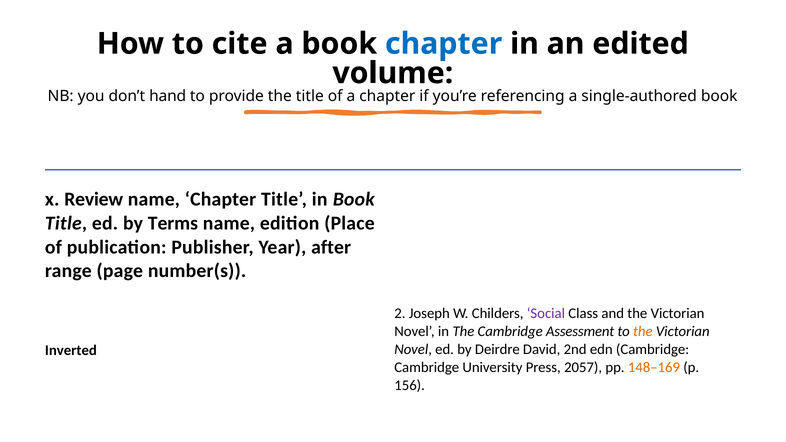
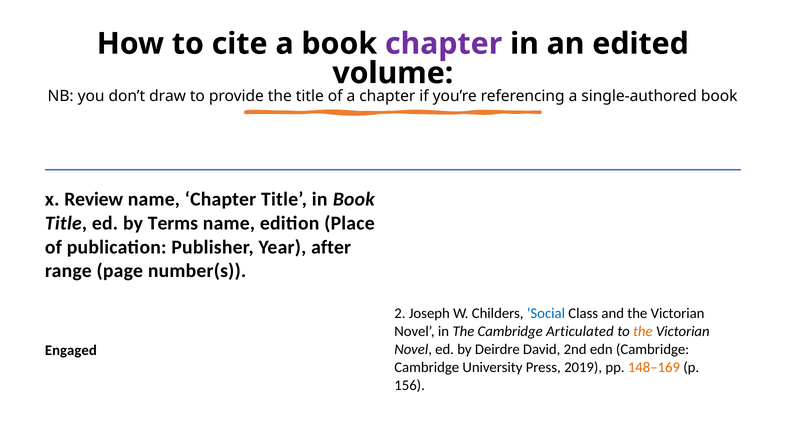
chapter at (444, 44) colour: blue -> purple
hand: hand -> draw
Social colour: purple -> blue
Assessment: Assessment -> Articulated
Inverted: Inverted -> Engaged
2057: 2057 -> 2019
